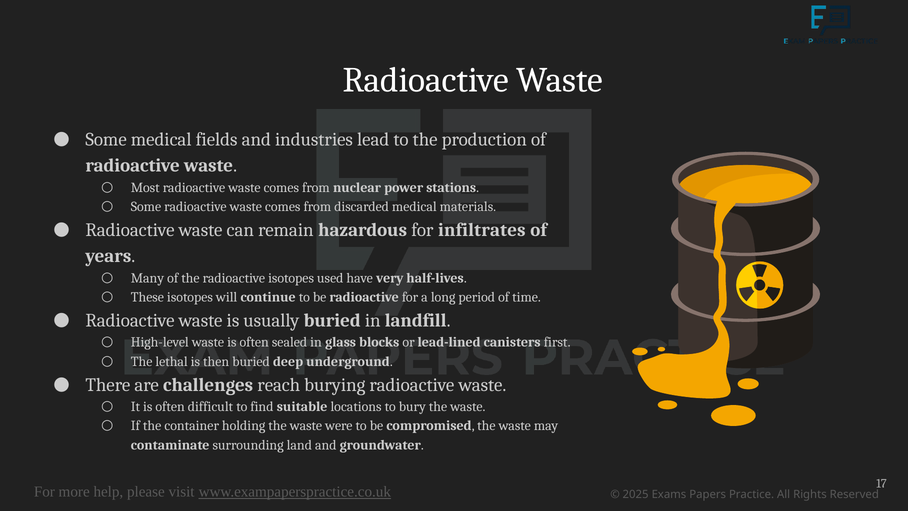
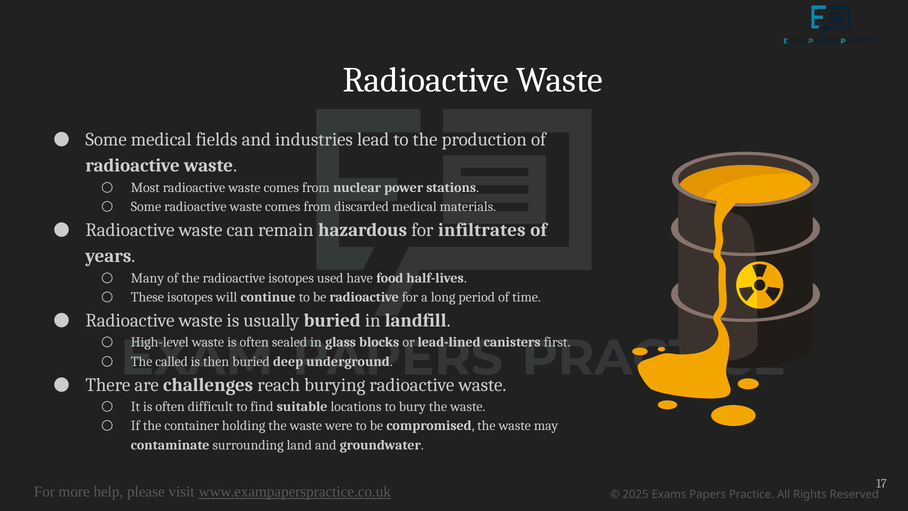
very: very -> food
lethal: lethal -> called
